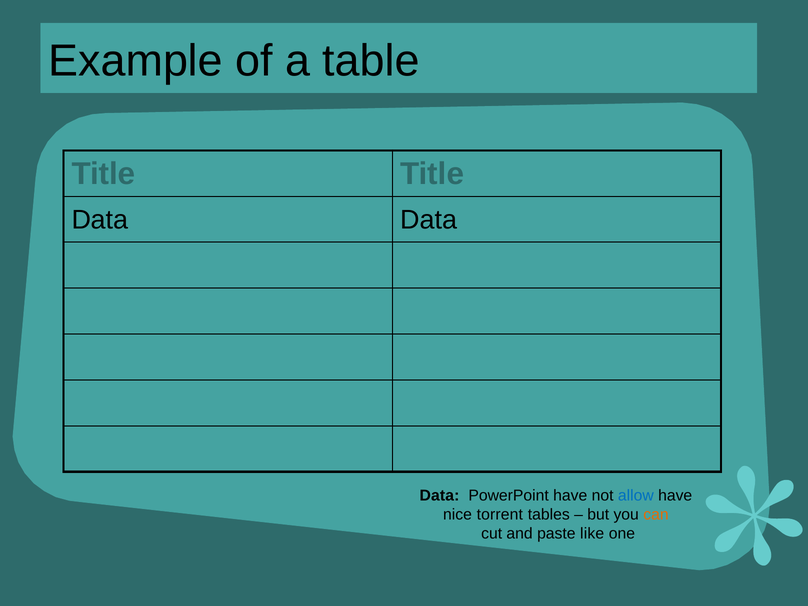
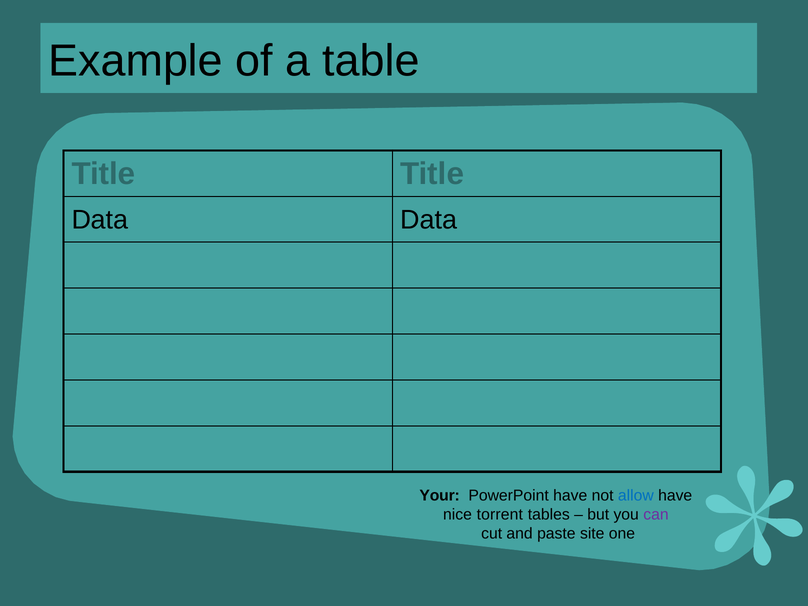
Data at (439, 496): Data -> Your
can colour: orange -> purple
like: like -> site
